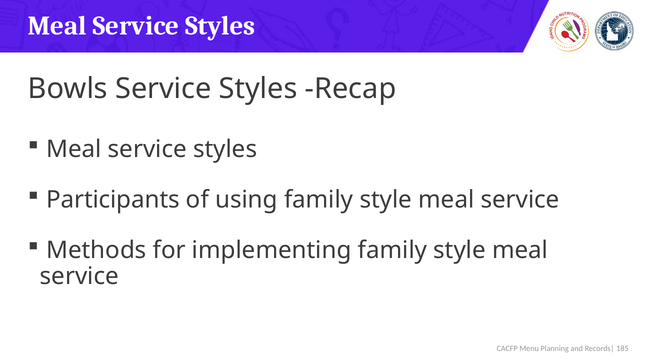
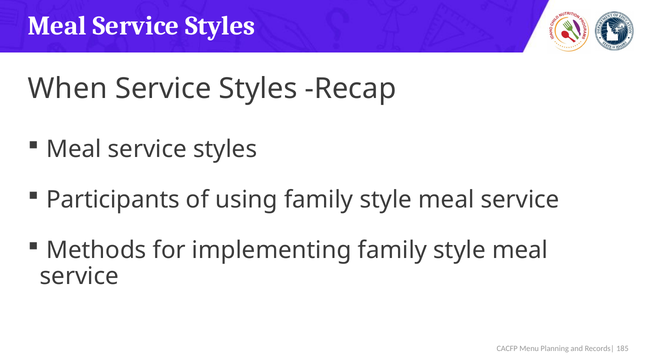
Bowls: Bowls -> When
